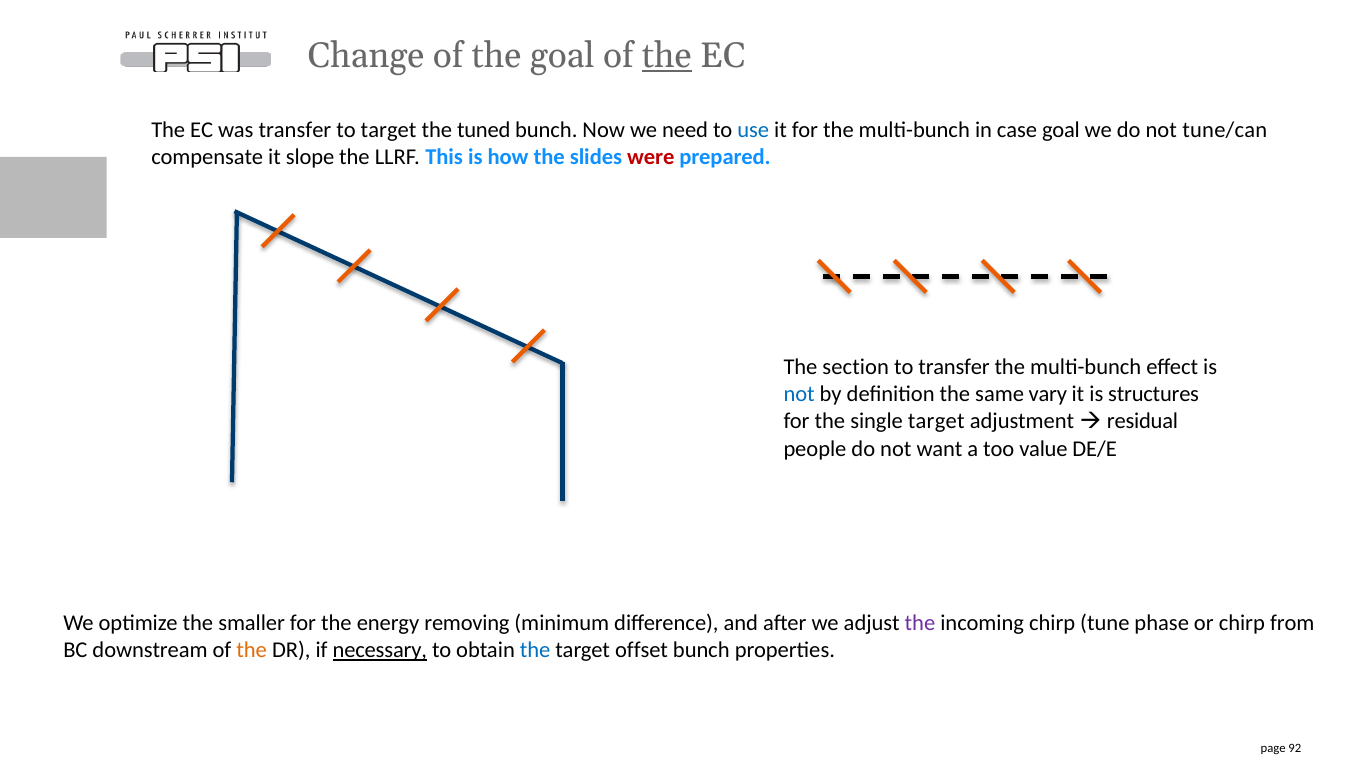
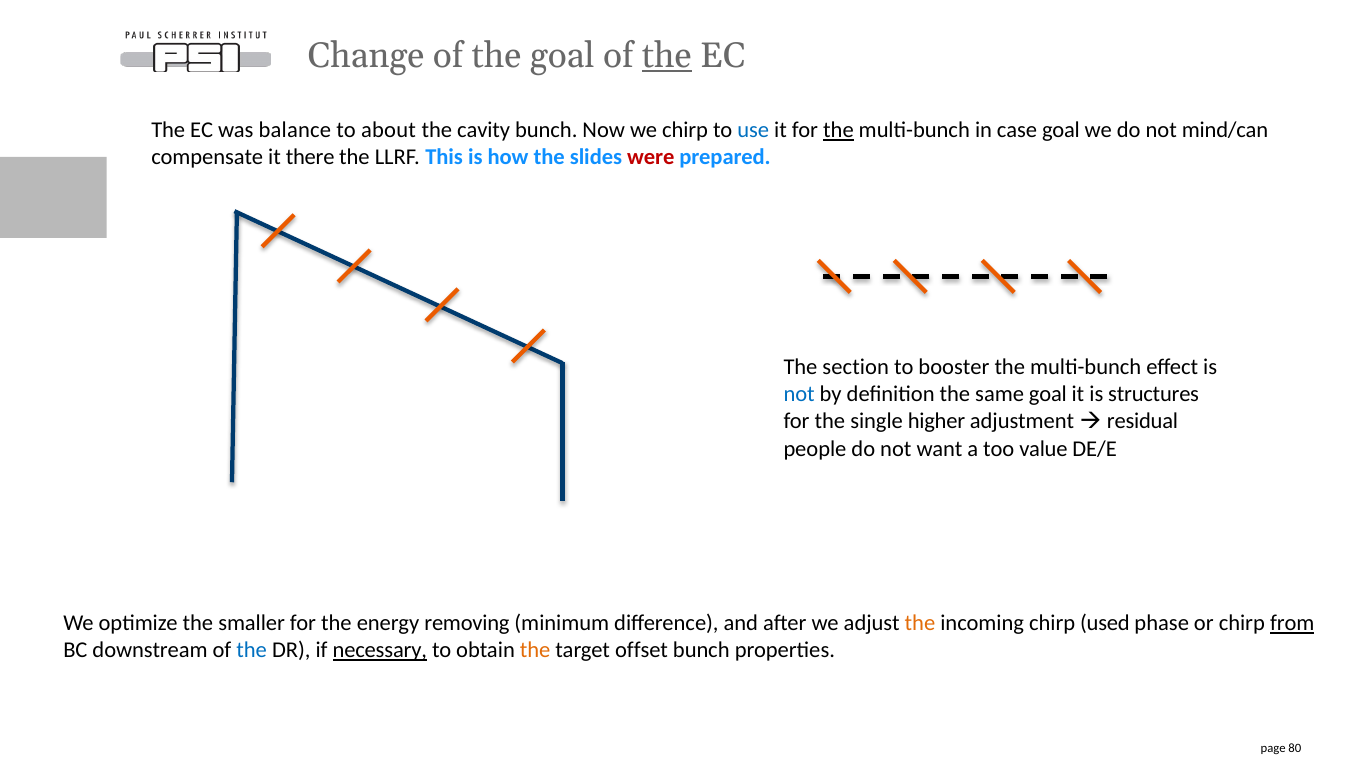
was transfer: transfer -> balance
to target: target -> about
tuned: tuned -> cavity
we need: need -> chirp
the at (838, 130) underline: none -> present
tune/can: tune/can -> mind/can
slope: slope -> there
to transfer: transfer -> booster
same vary: vary -> goal
single target: target -> higher
the at (920, 624) colour: purple -> orange
tune: tune -> used
from underline: none -> present
the at (252, 651) colour: orange -> blue
the at (535, 651) colour: blue -> orange
92: 92 -> 80
